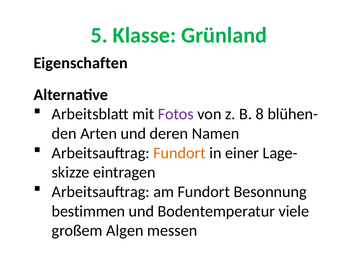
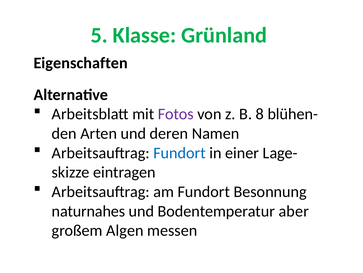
Fundort at (179, 153) colour: orange -> blue
bestimmen: bestimmen -> naturnahes
viele: viele -> aber
